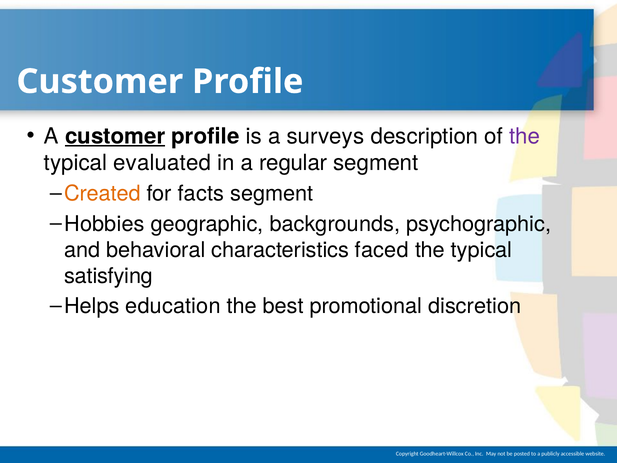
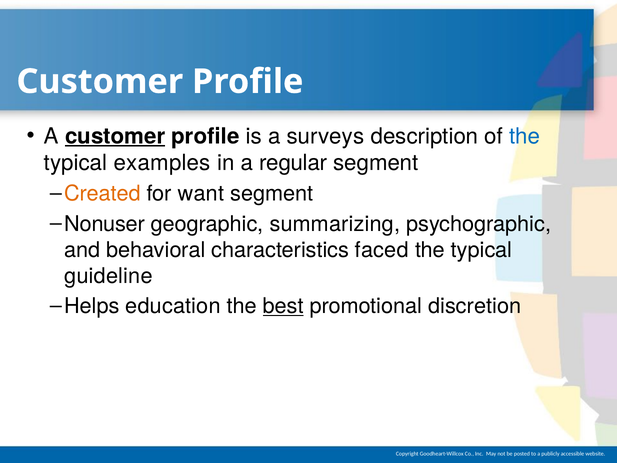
the at (525, 136) colour: purple -> blue
evaluated: evaluated -> examples
facts: facts -> want
Hobbies: Hobbies -> Nonuser
backgrounds: backgrounds -> summarizing
satisfying: satisfying -> guideline
best underline: none -> present
